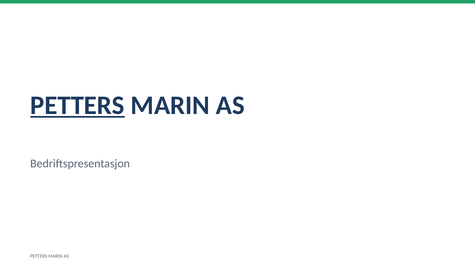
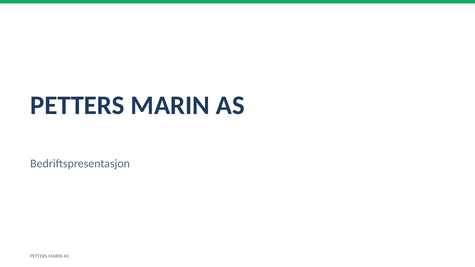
PETTERS at (77, 105) underline: present -> none
